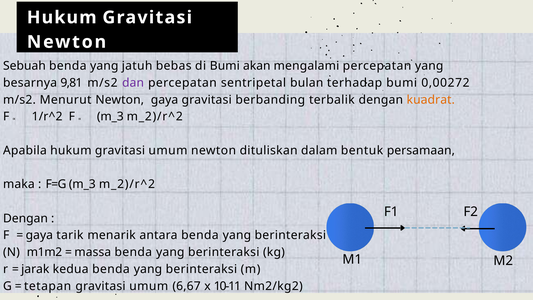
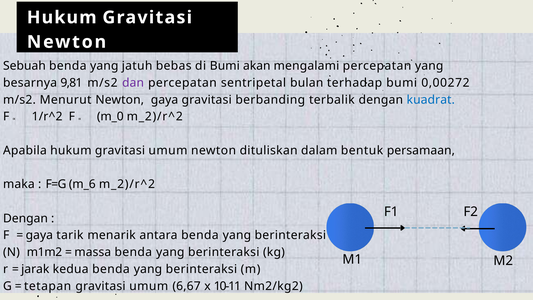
kuadrat colour: orange -> blue
m_3 at (110, 117): m_3 -> m_0
F=G m_3: m_3 -> m_6
